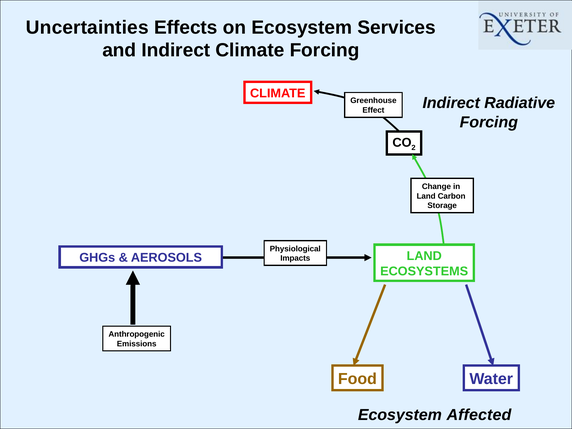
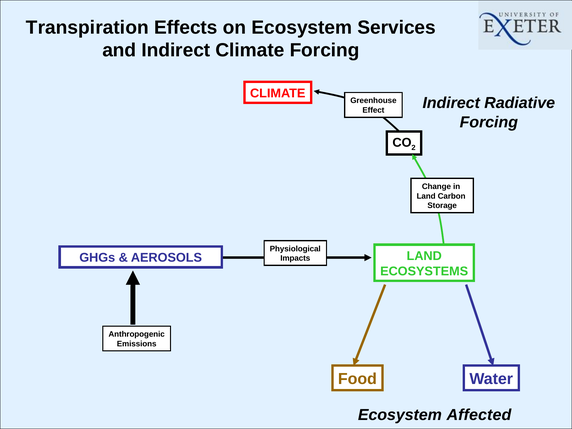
Uncertainties: Uncertainties -> Transpiration
